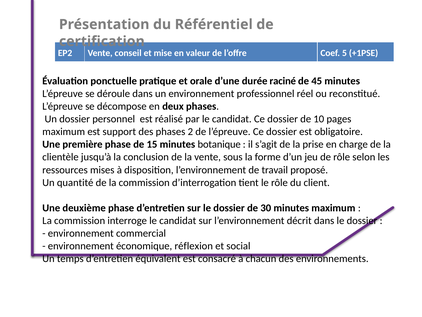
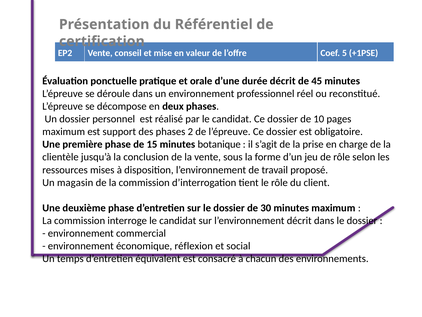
durée raciné: raciné -> décrit
quantité: quantité -> magasin
